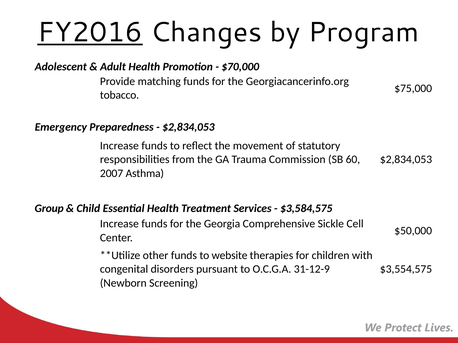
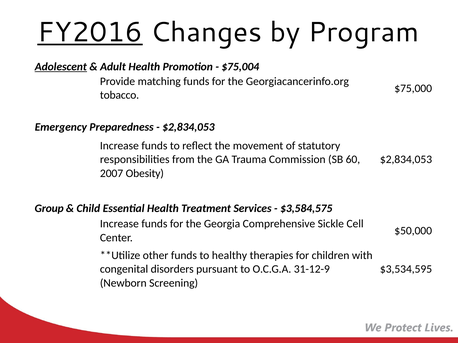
Adolescent underline: none -> present
$70,000: $70,000 -> $75,004
Asthma: Asthma -> Obesity
website: website -> healthy
$3,554,575: $3,554,575 -> $3,534,595
